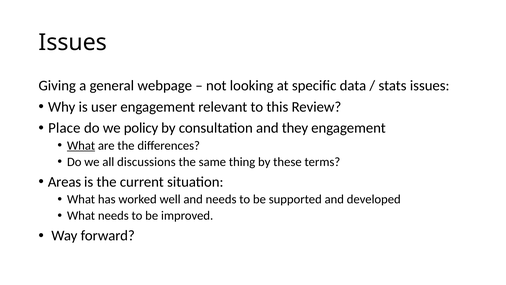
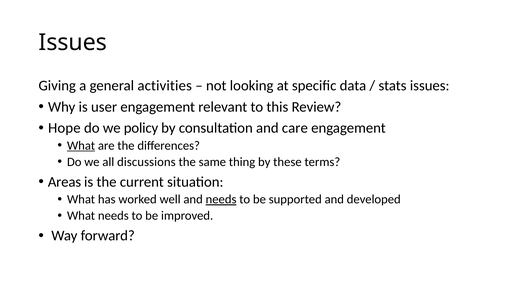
webpage: webpage -> activities
Place: Place -> Hope
they: they -> care
needs at (221, 199) underline: none -> present
